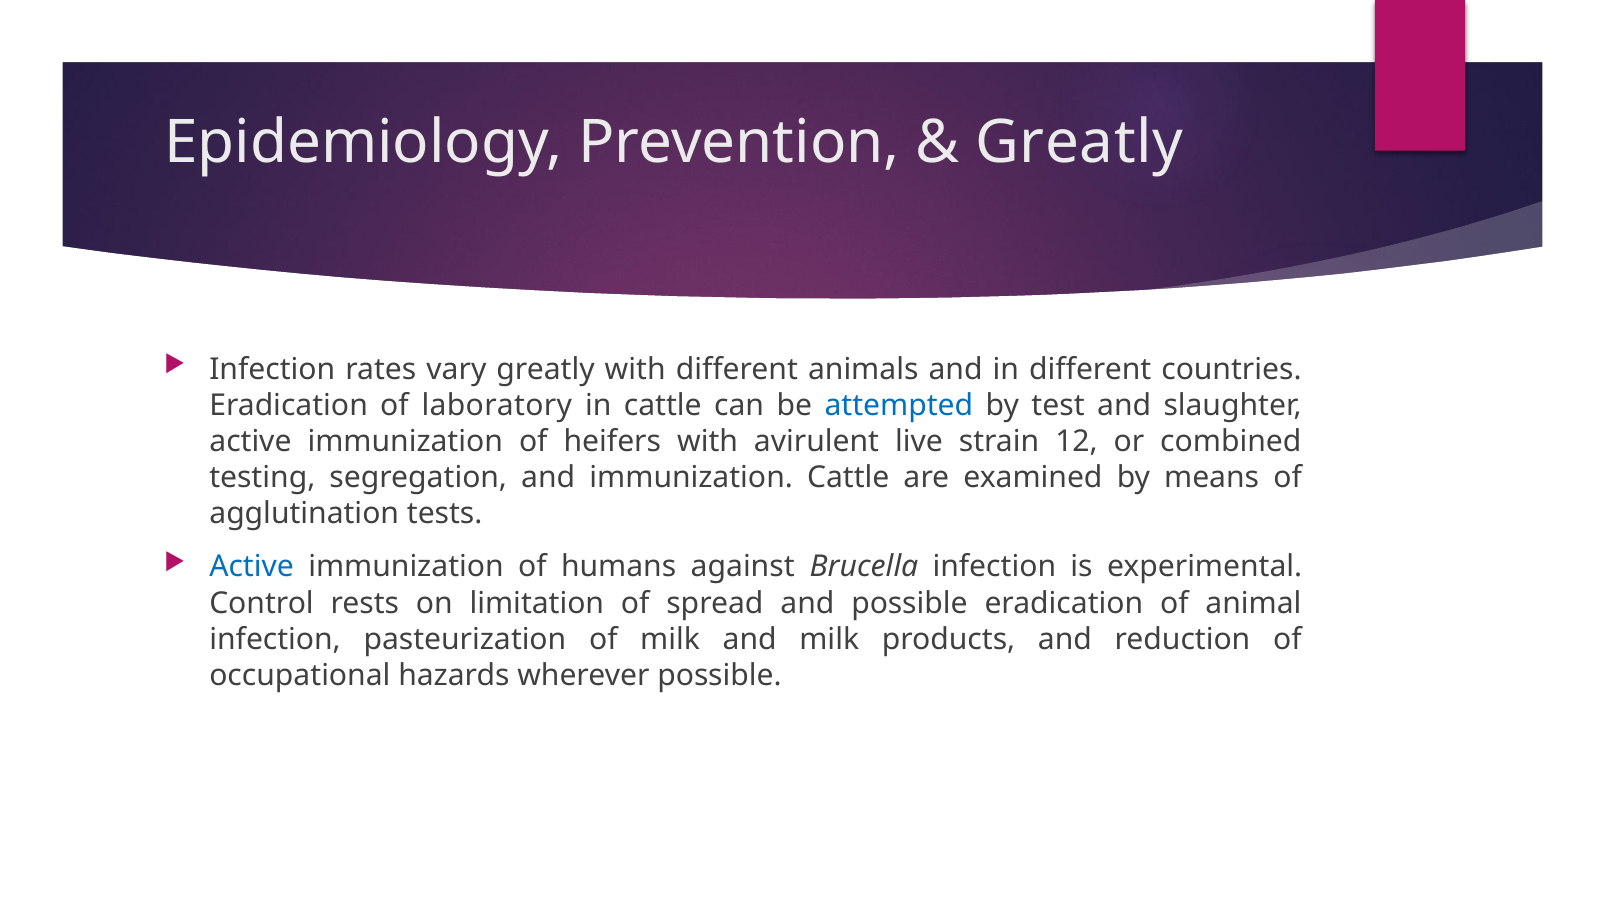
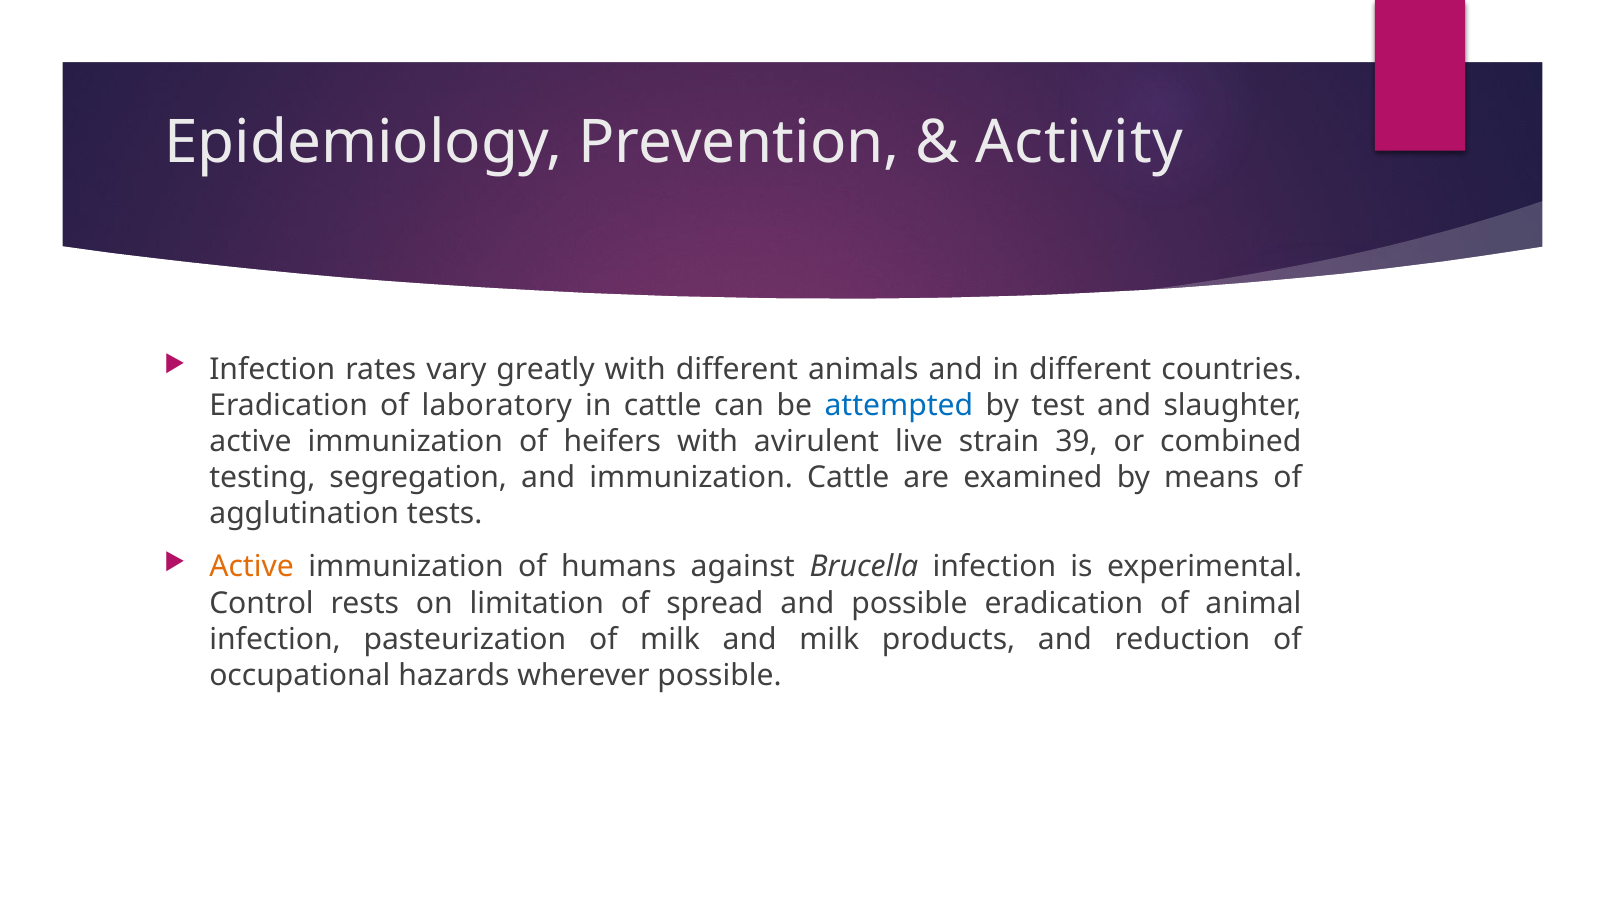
Greatly at (1079, 143): Greatly -> Activity
12: 12 -> 39
Active at (252, 567) colour: blue -> orange
